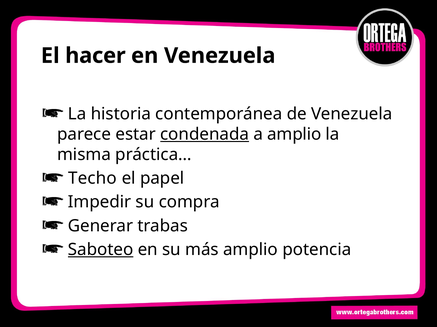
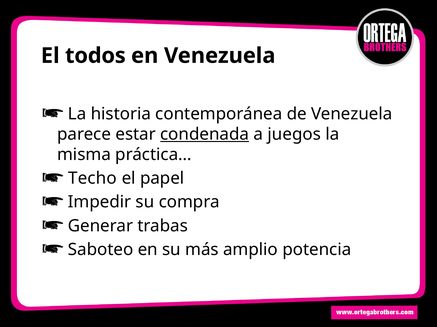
hacer: hacer -> todos
a amplio: amplio -> juegos
Saboteo underline: present -> none
